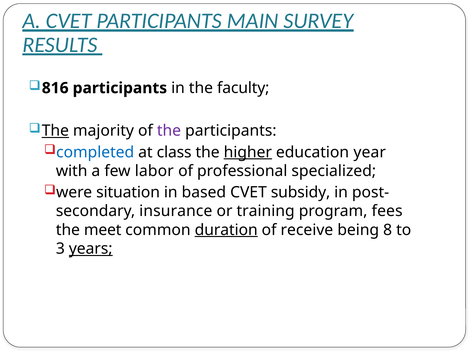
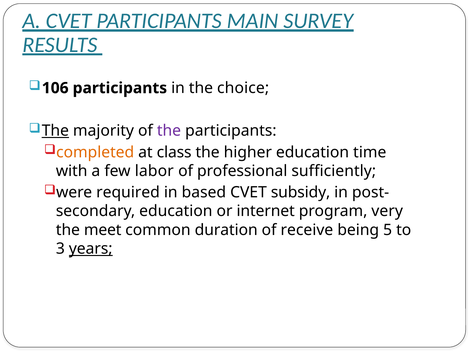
816: 816 -> 106
faculty: faculty -> choice
completed colour: blue -> orange
higher underline: present -> none
year: year -> time
specialized: specialized -> sufficiently
situation: situation -> required
insurance at (176, 211): insurance -> education
training: training -> internet
fees: fees -> very
duration underline: present -> none
8: 8 -> 5
